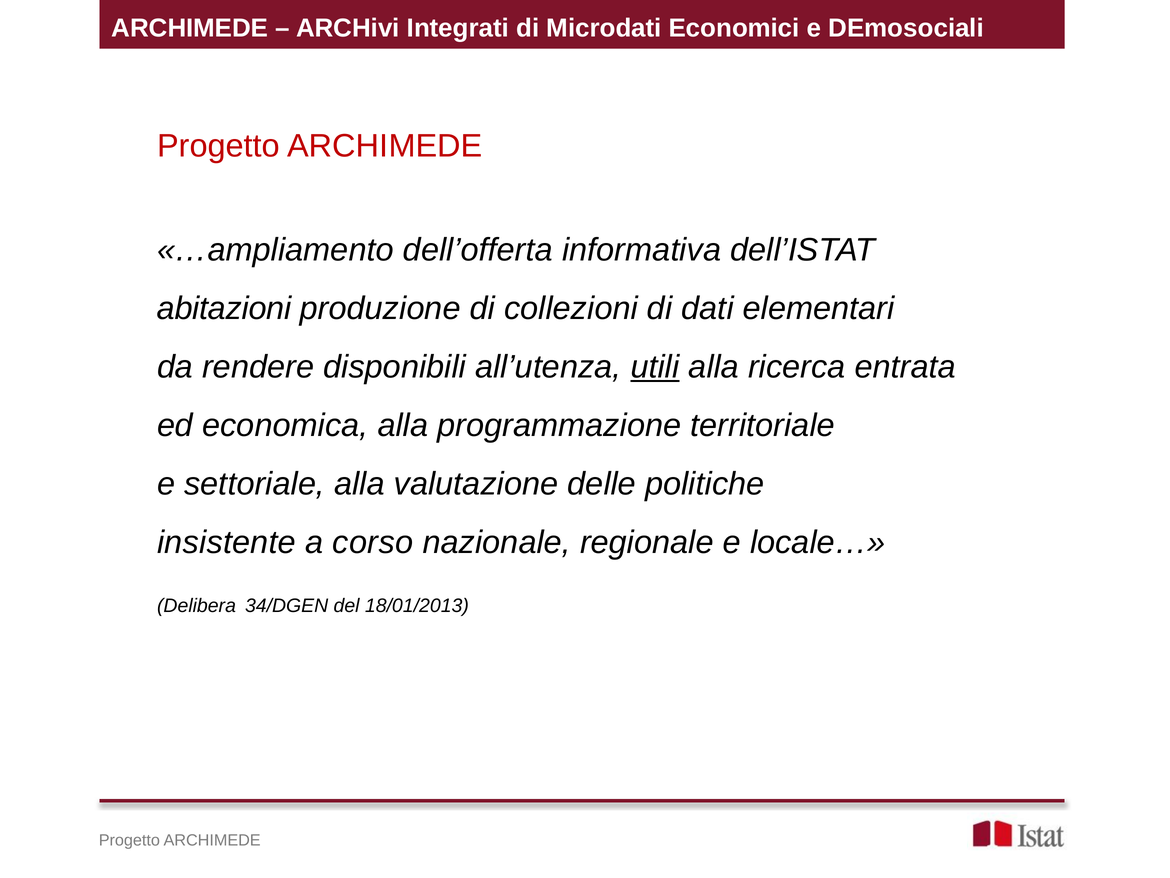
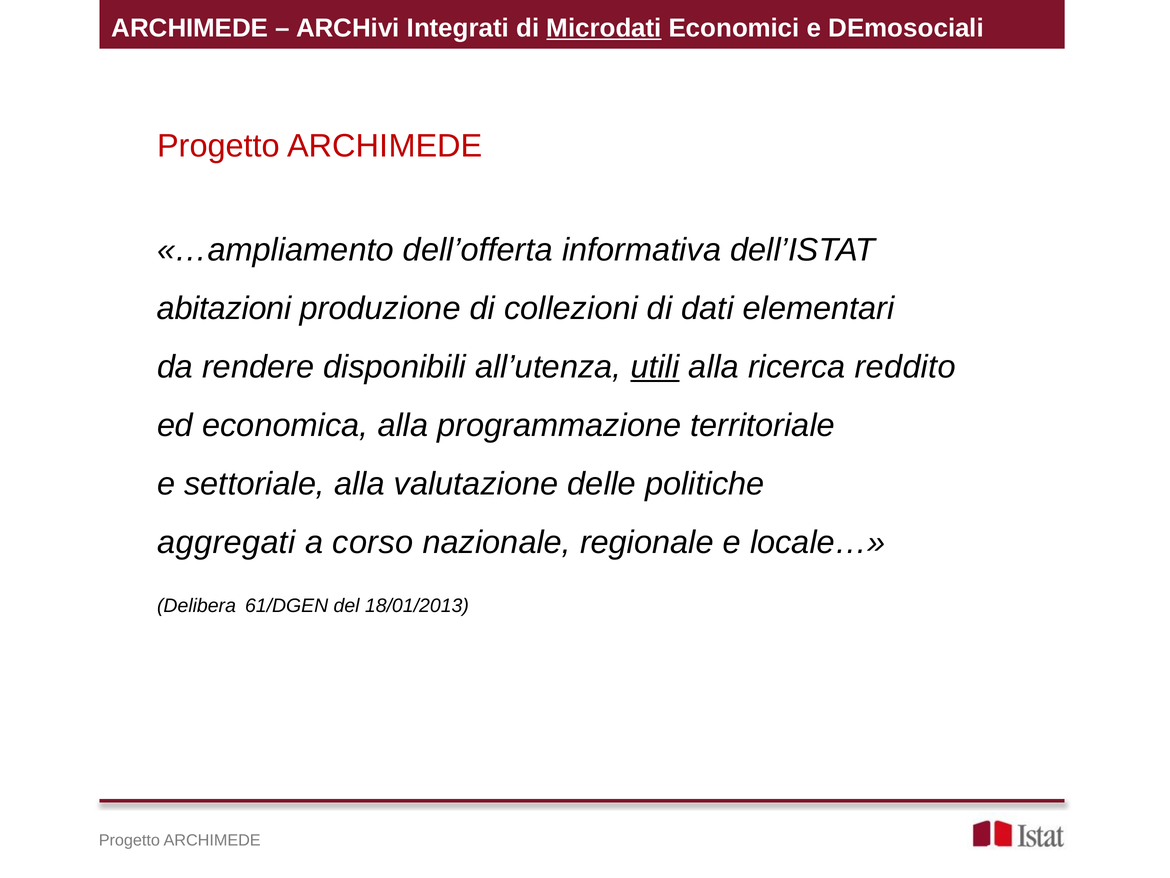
Microdati underline: none -> present
entrata: entrata -> reddito
insistente: insistente -> aggregati
34/DGEN: 34/DGEN -> 61/DGEN
